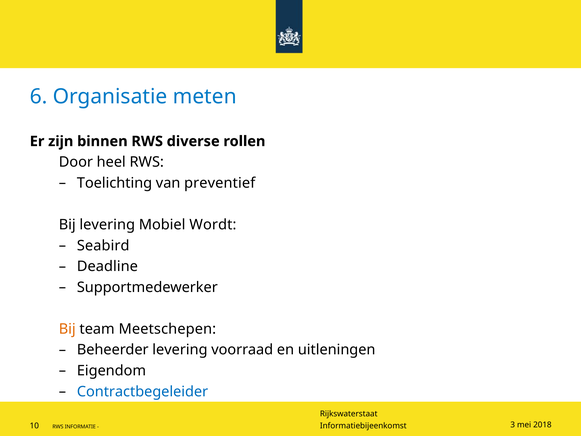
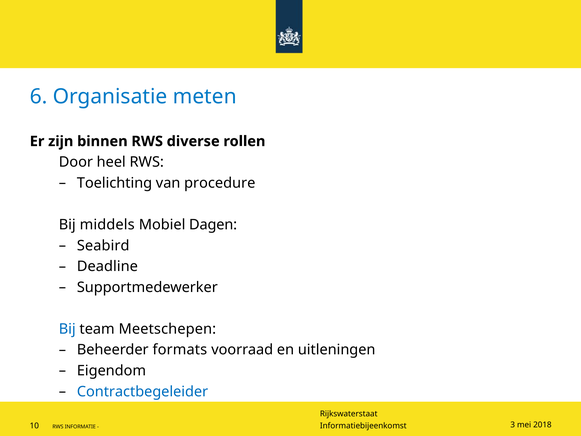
preventief: preventief -> procedure
Bij levering: levering -> middels
Wordt: Wordt -> Dagen
Bij at (67, 329) colour: orange -> blue
Beheerder levering: levering -> formats
